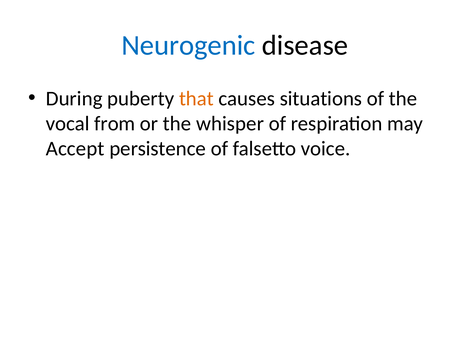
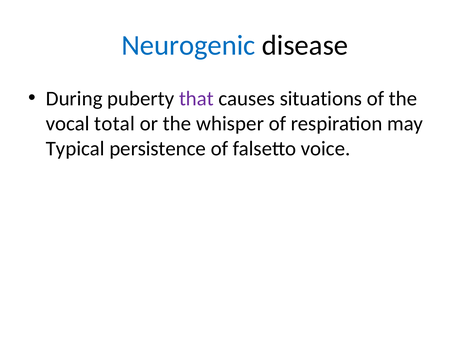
that colour: orange -> purple
from: from -> total
Accept: Accept -> Typical
